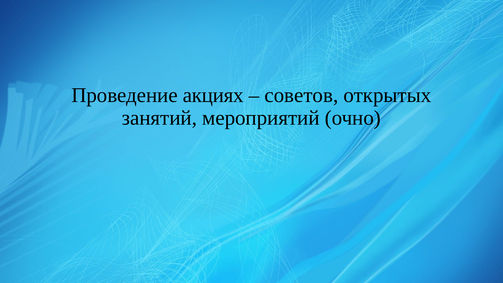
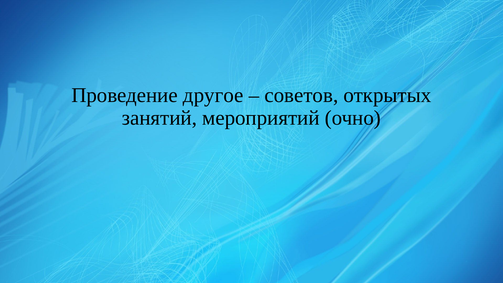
акциях: акциях -> другое
